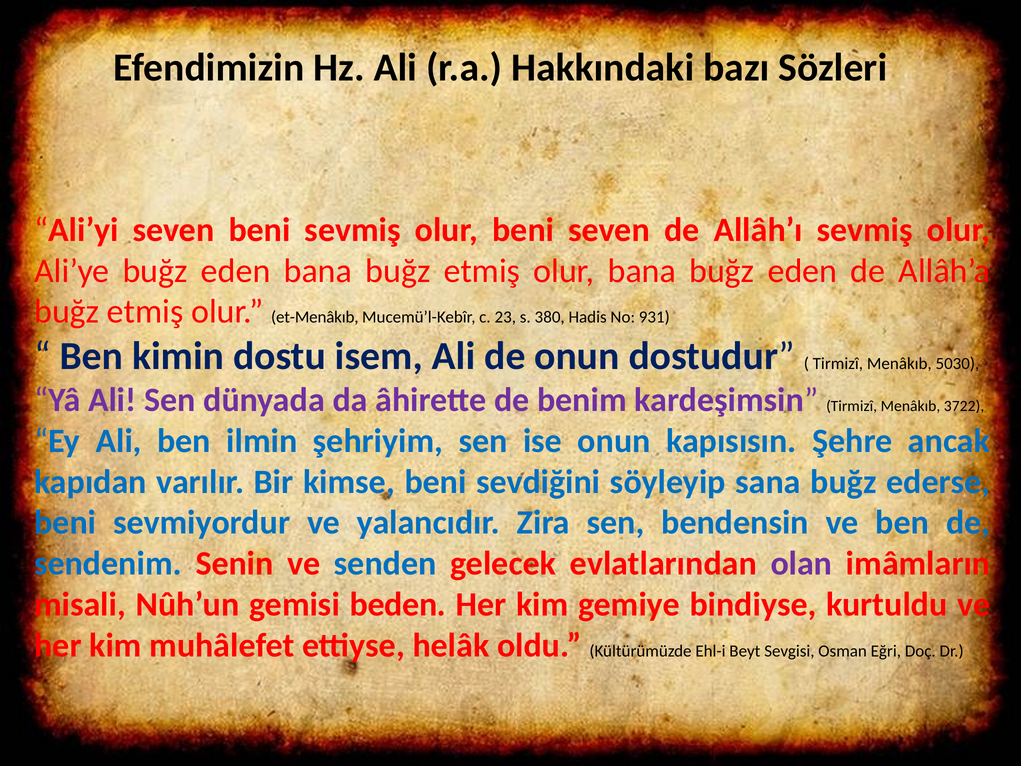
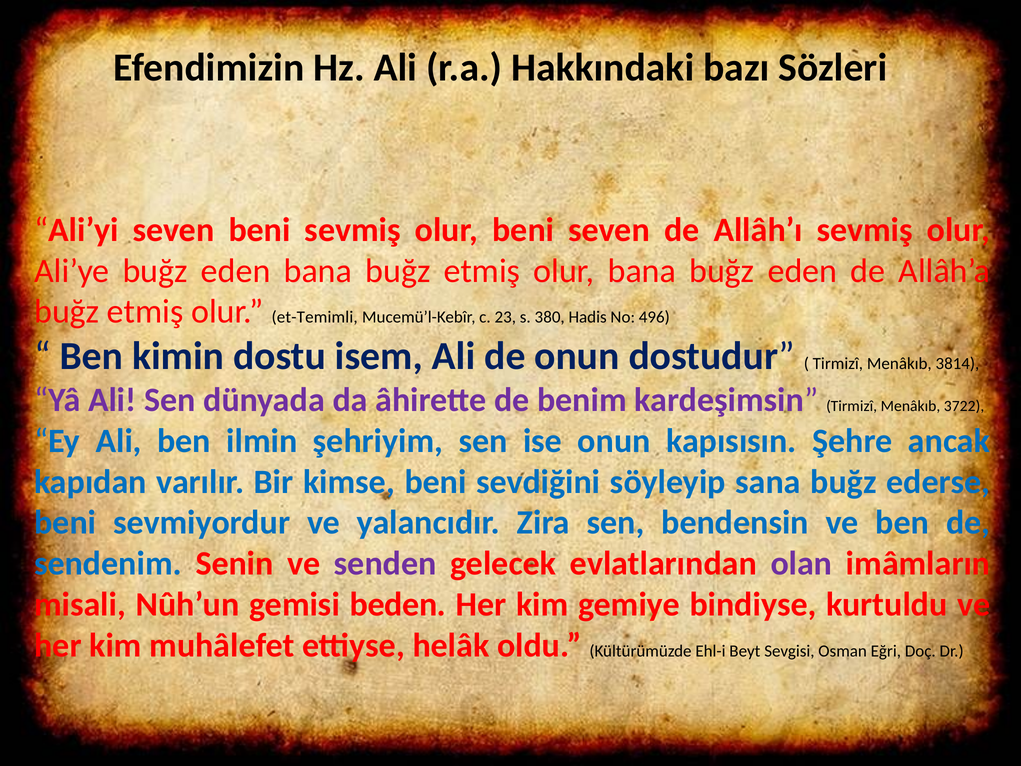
et-Menâkıb: et-Menâkıb -> et-Temimli
931: 931 -> 496
5030: 5030 -> 3814
senden colour: blue -> purple
